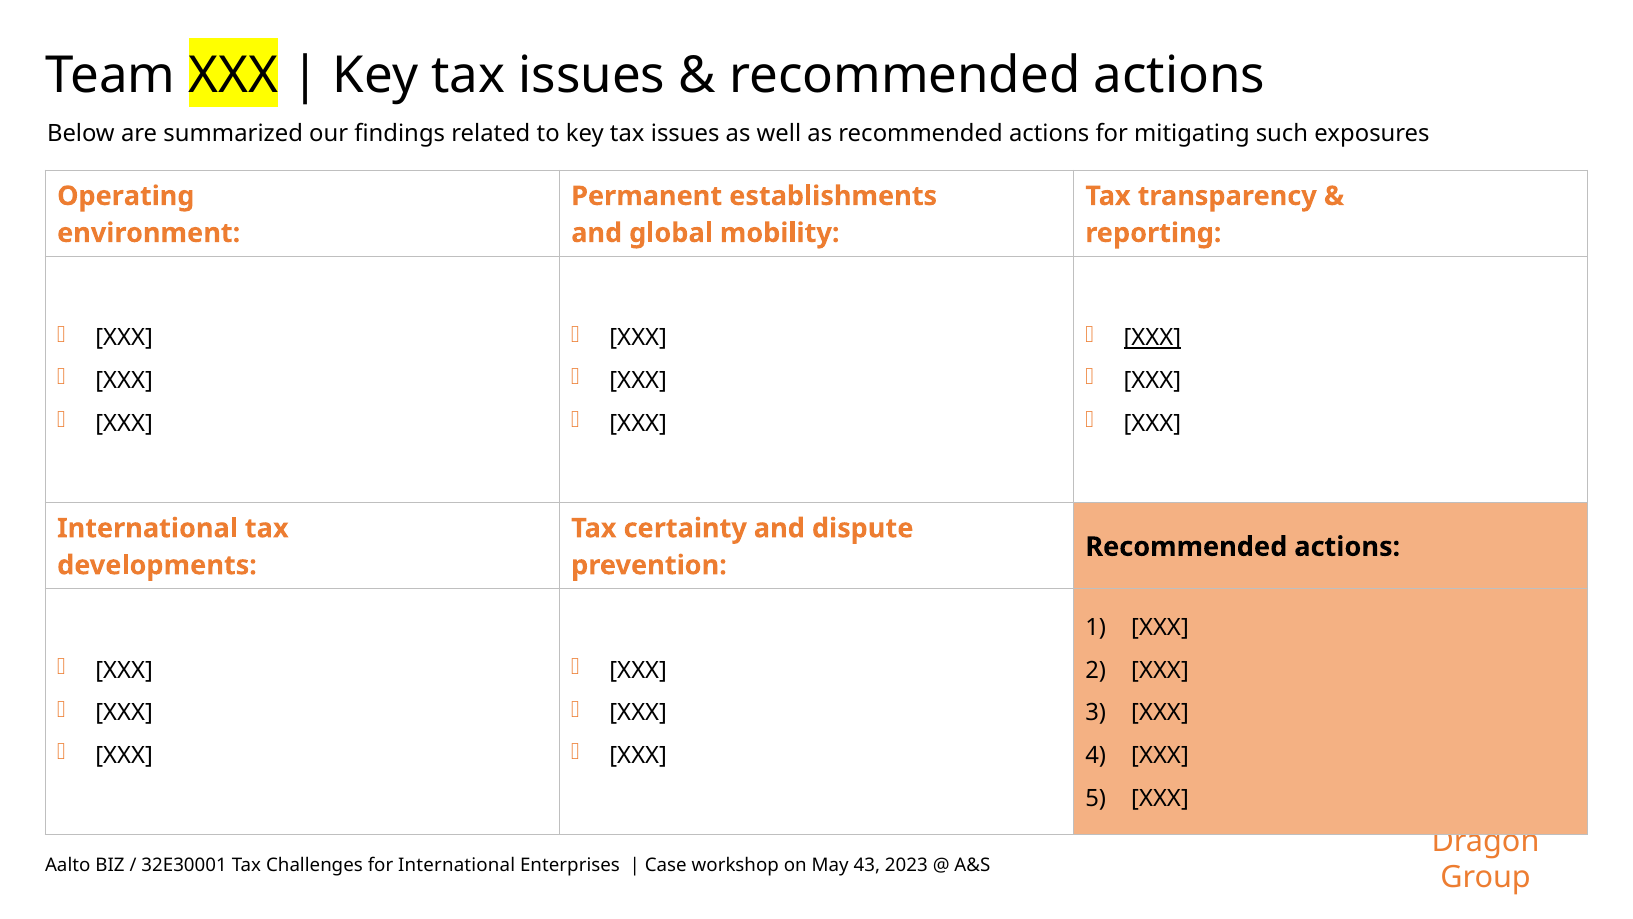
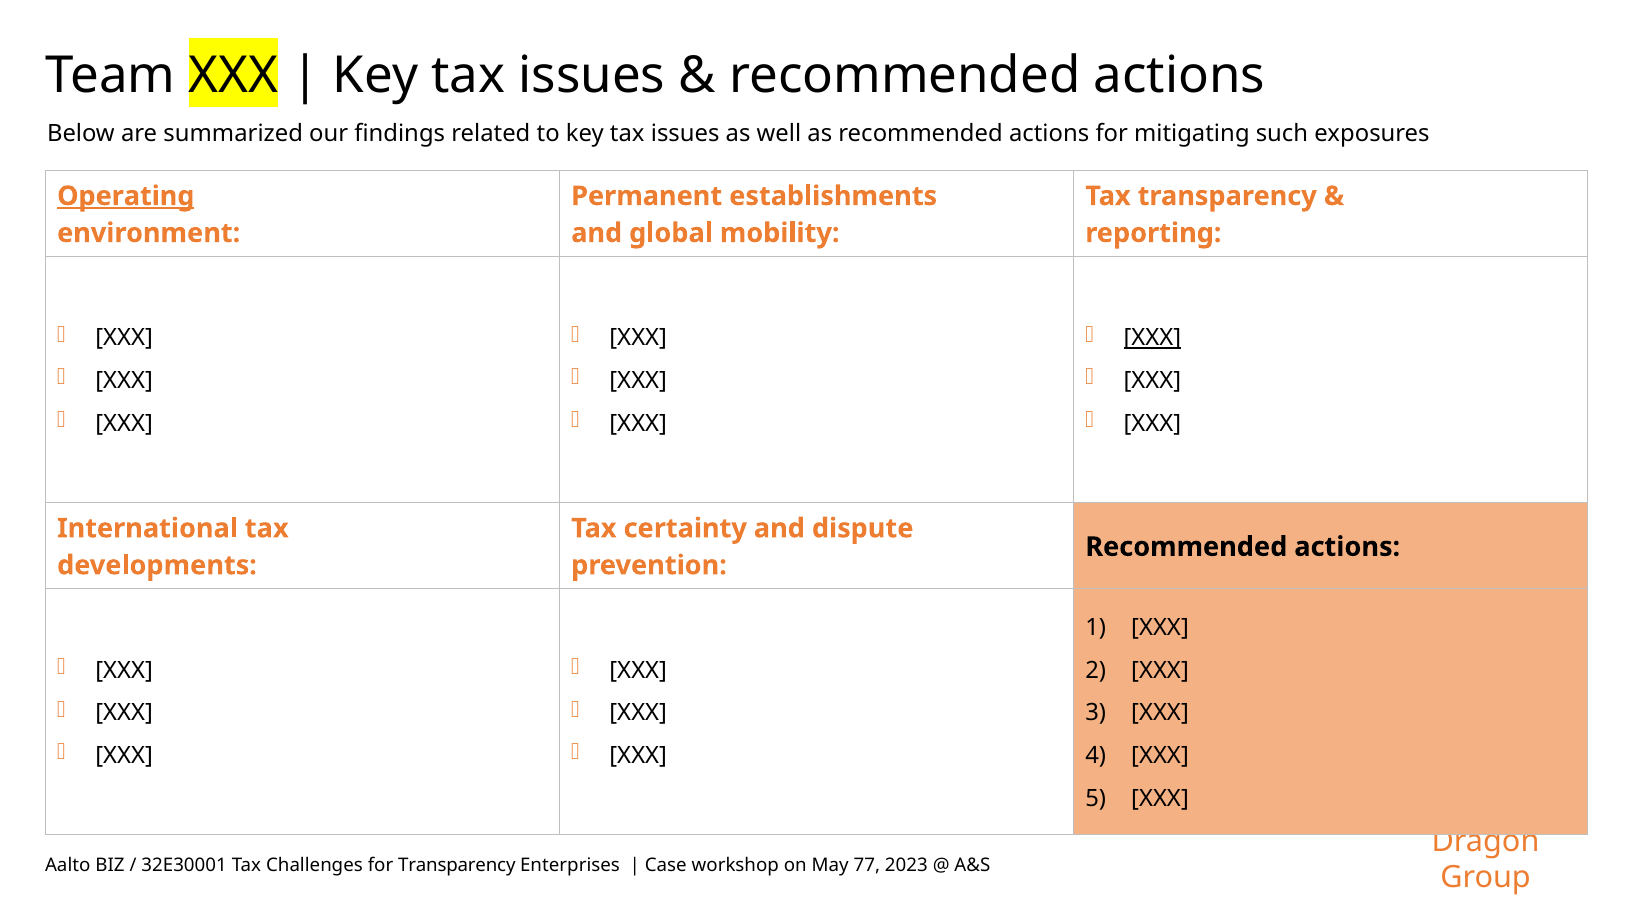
Operating underline: none -> present
for International: International -> Transparency
43: 43 -> 77
